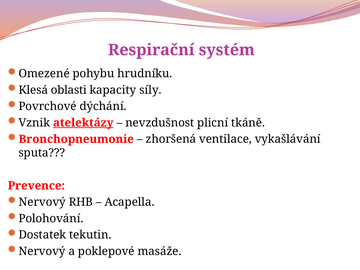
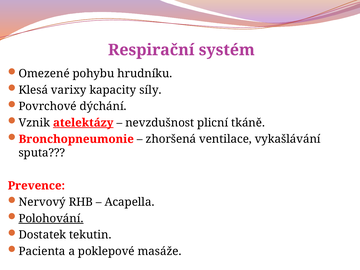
oblasti: oblasti -> varixy
Polohování underline: none -> present
Nervový at (42, 251): Nervový -> Pacienta
